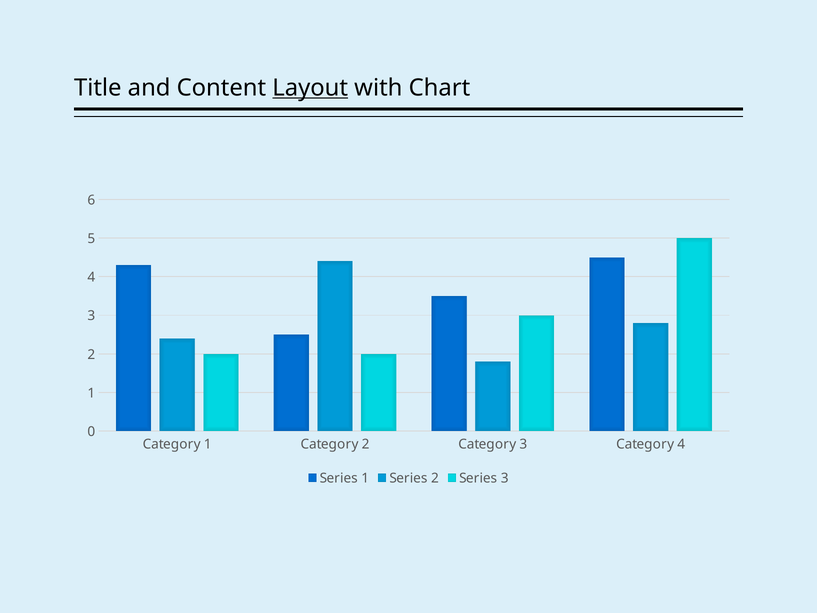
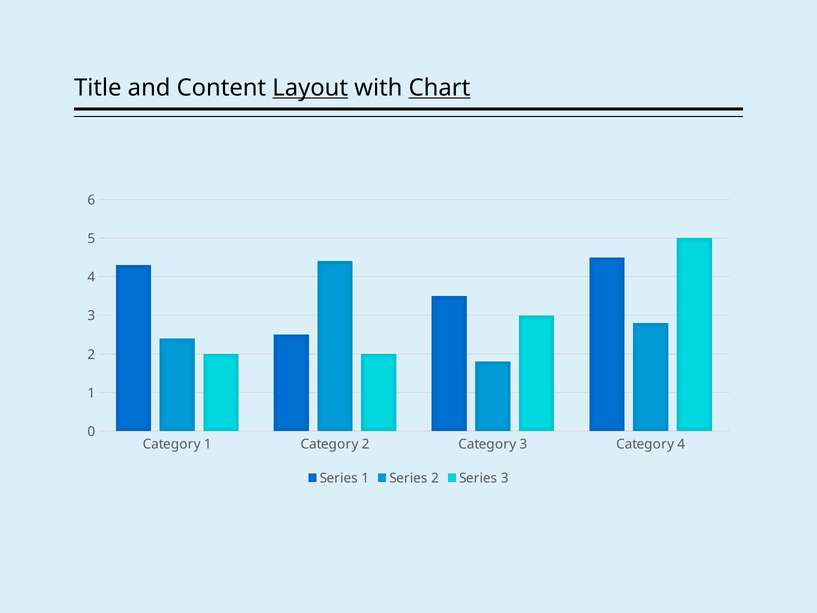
Chart underline: none -> present
